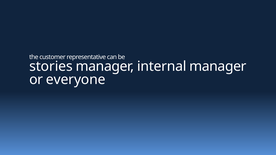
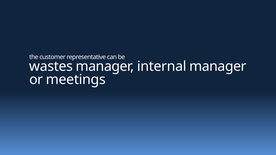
stories: stories -> wastes
everyone: everyone -> meetings
